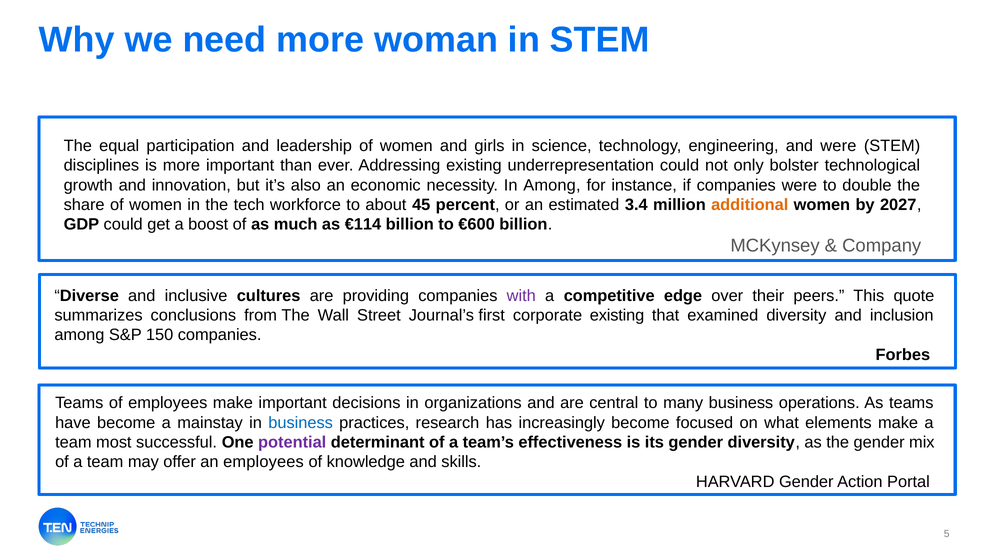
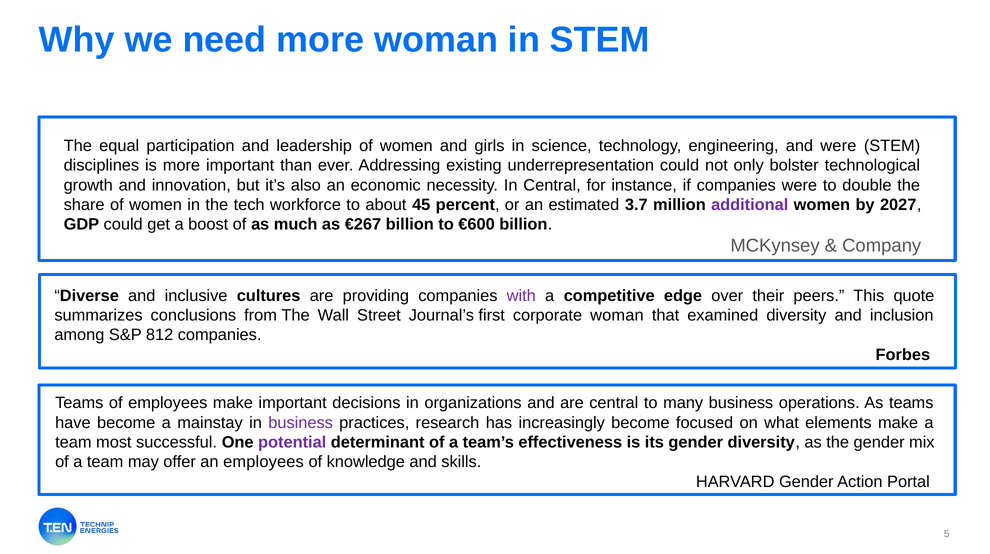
In Among: Among -> Central
3.4: 3.4 -> 3.7
additional colour: orange -> purple
€114: €114 -> €267
corporate existing: existing -> woman
150: 150 -> 812
business at (301, 423) colour: blue -> purple
